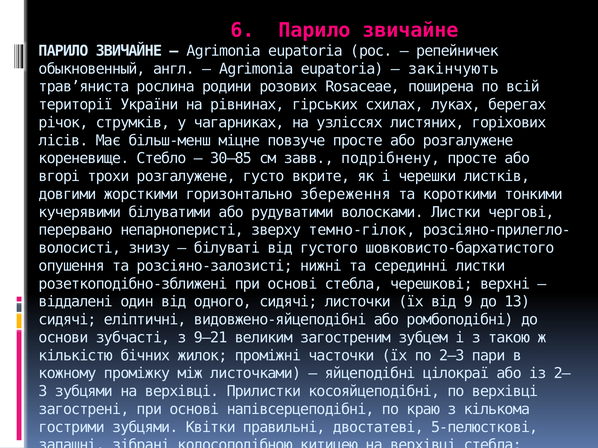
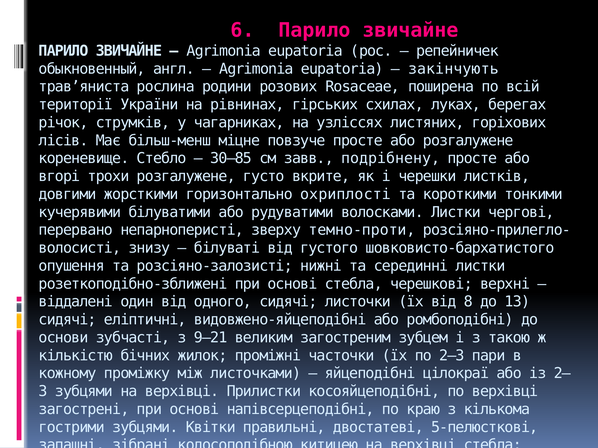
збереження: збереження -> охриплості
темно-гілок: темно-гілок -> темно-проти
9: 9 -> 8
